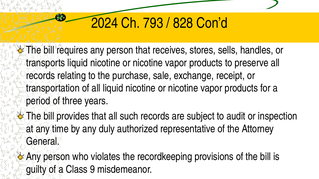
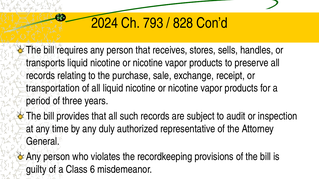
9: 9 -> 6
